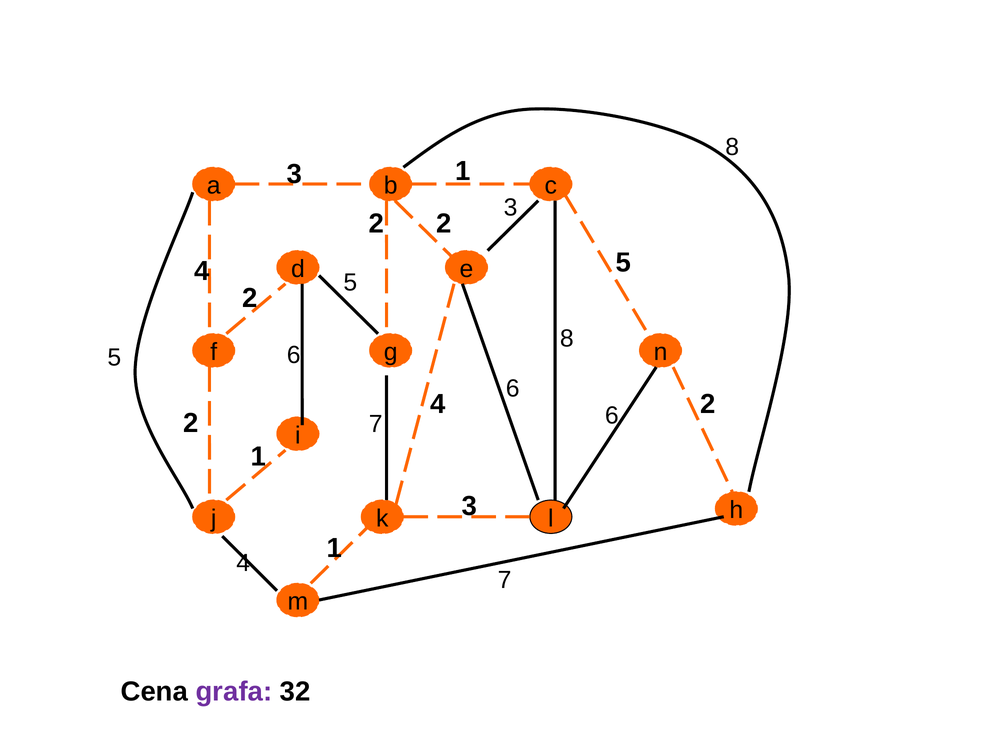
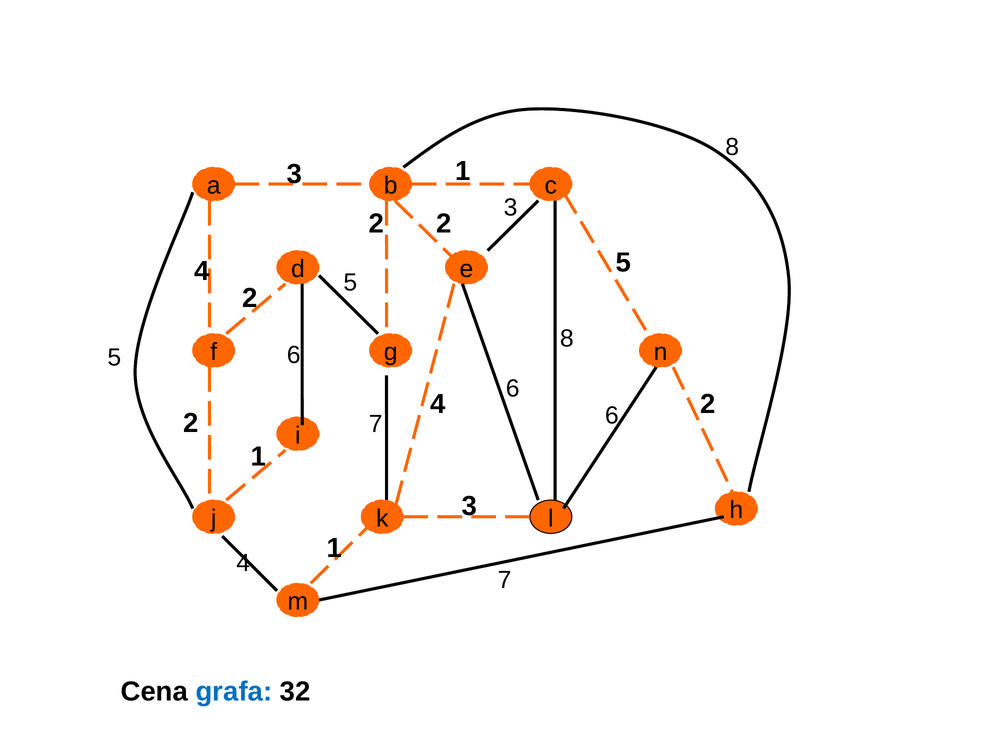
grafa colour: purple -> blue
